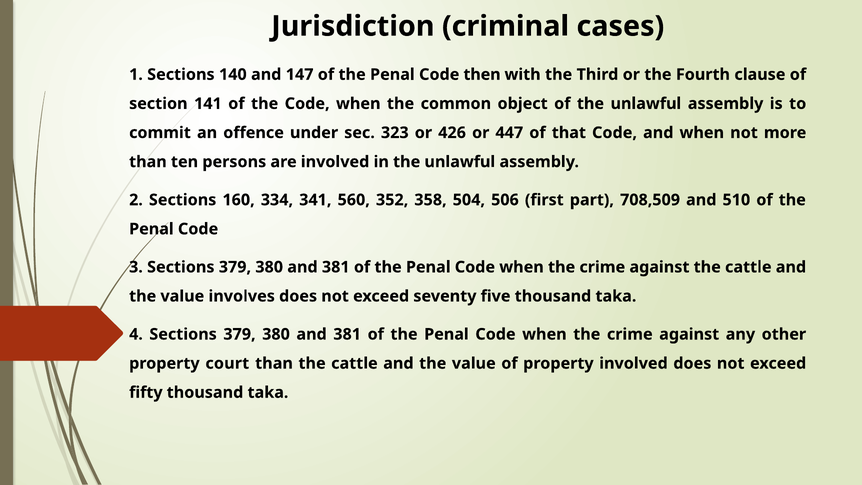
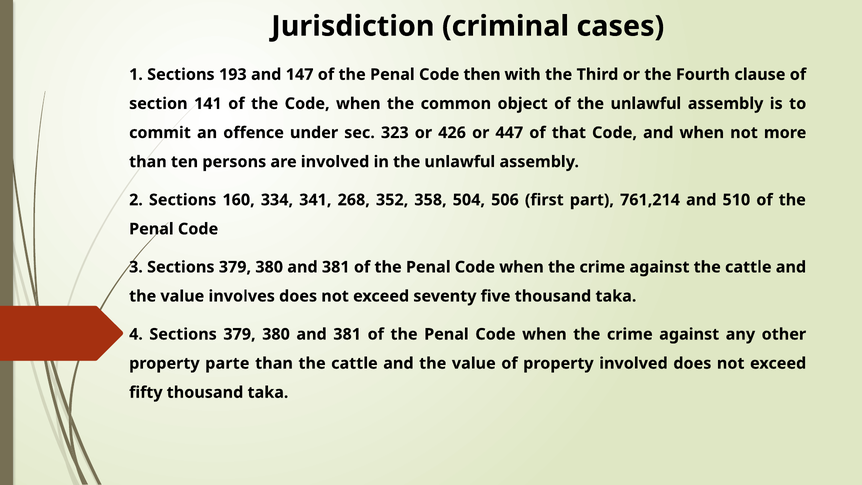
140: 140 -> 193
560: 560 -> 268
708,509: 708,509 -> 761,214
court: court -> parte
